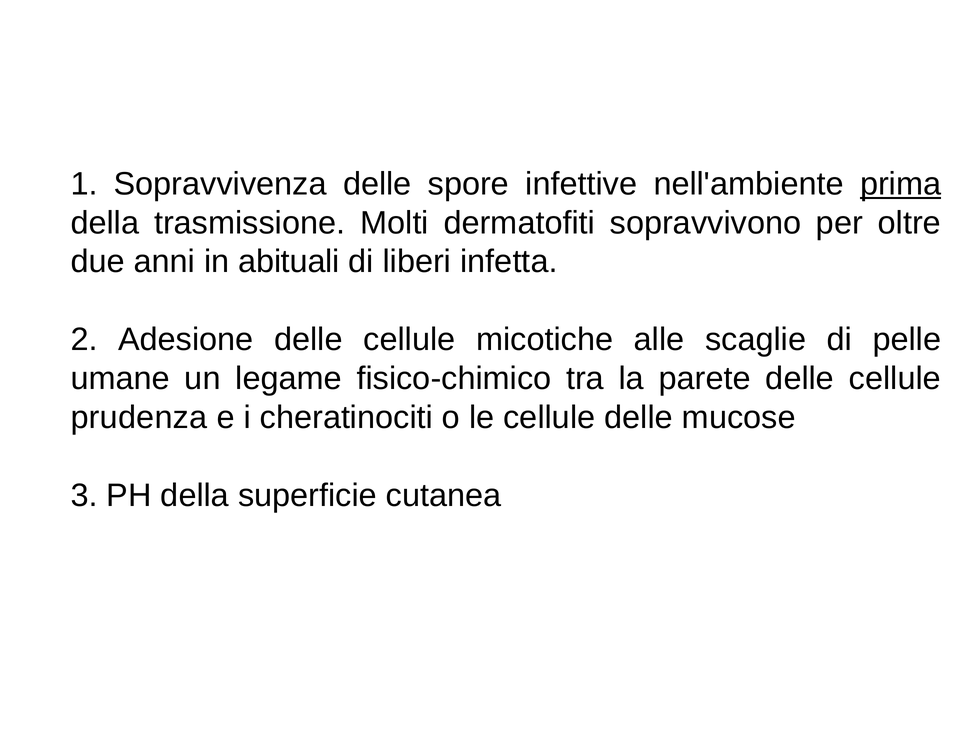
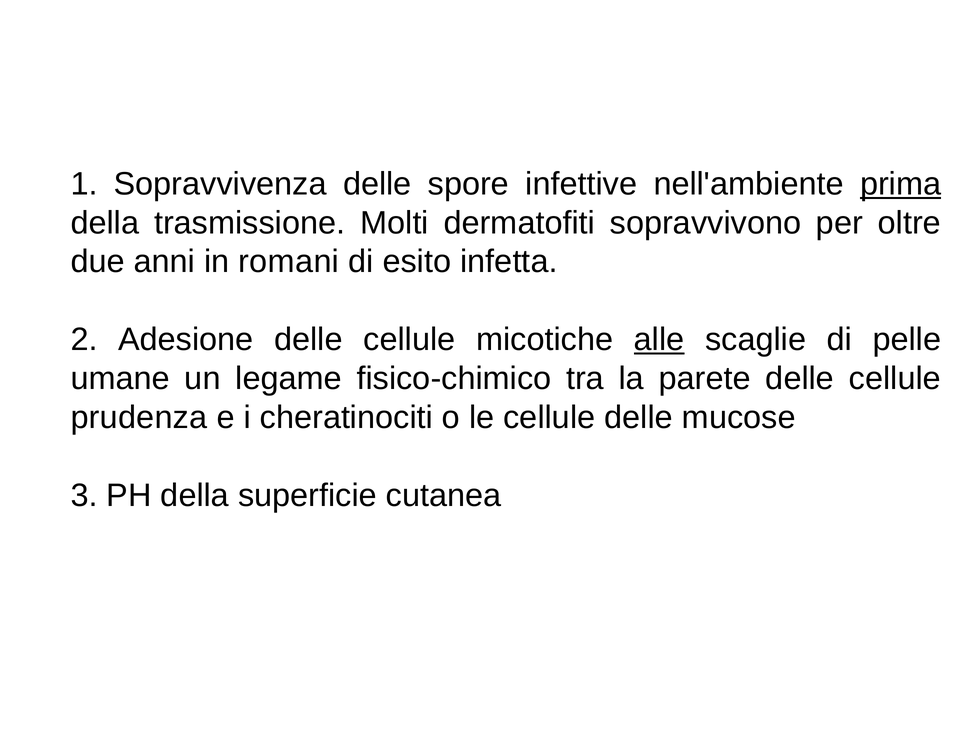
abituali: abituali -> romani
liberi: liberi -> esito
alle underline: none -> present
